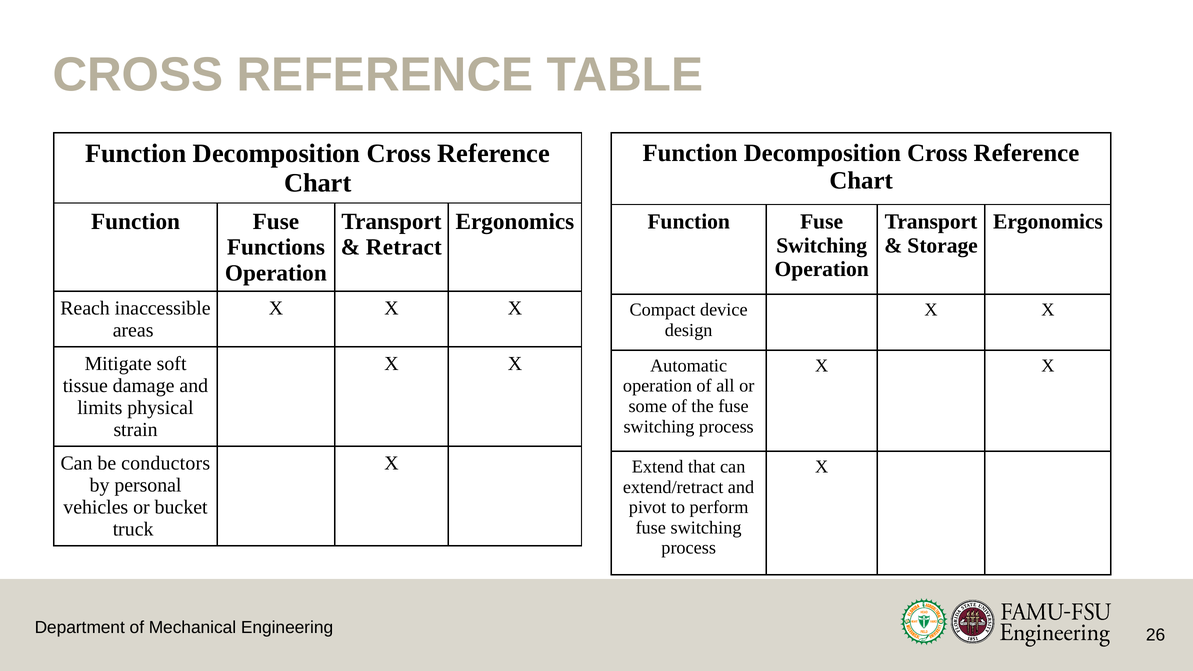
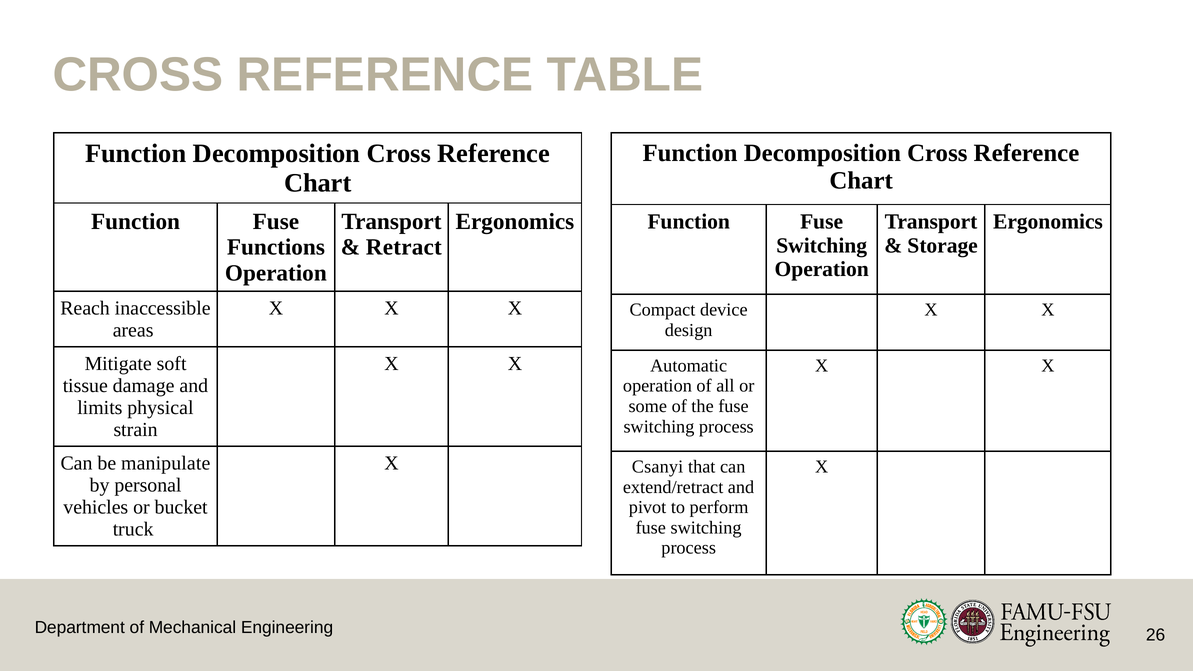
conductors: conductors -> manipulate
Extend: Extend -> Csanyi
